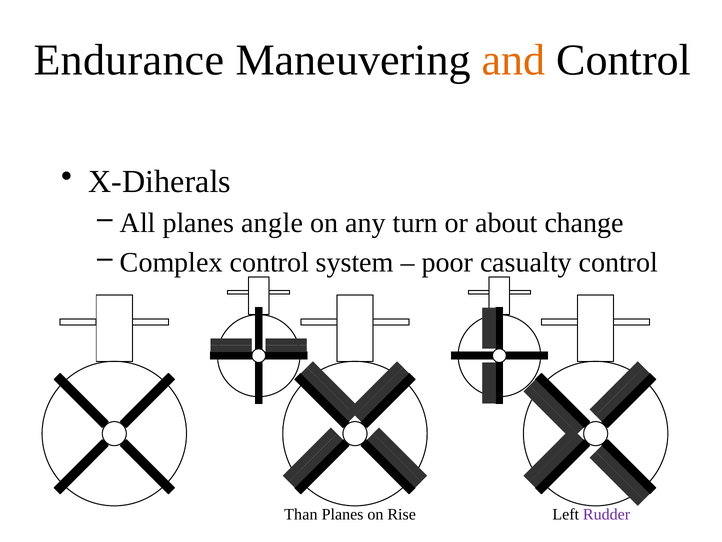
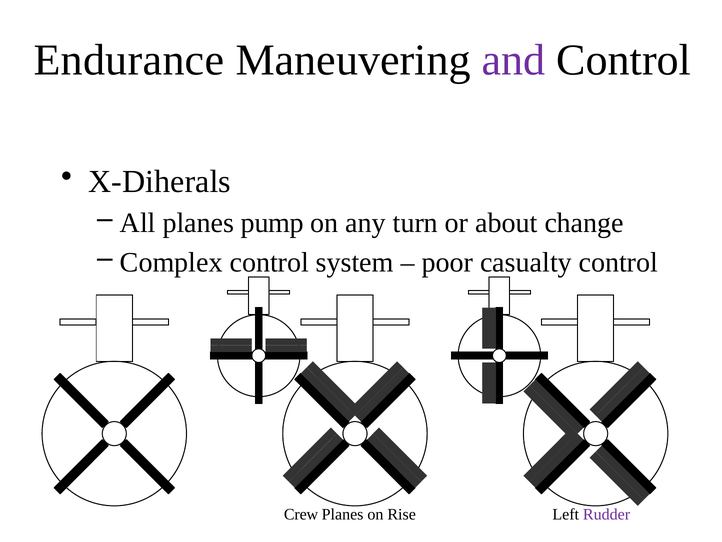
and colour: orange -> purple
angle: angle -> pump
Than: Than -> Crew
